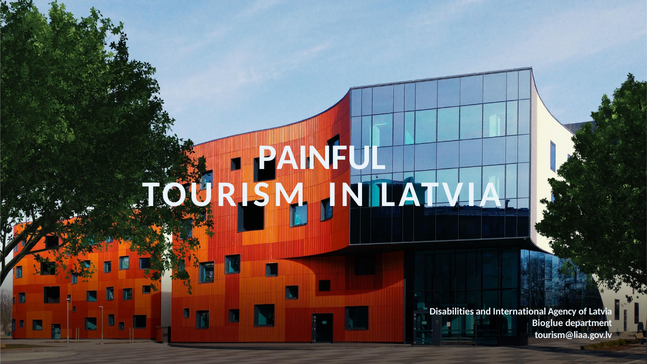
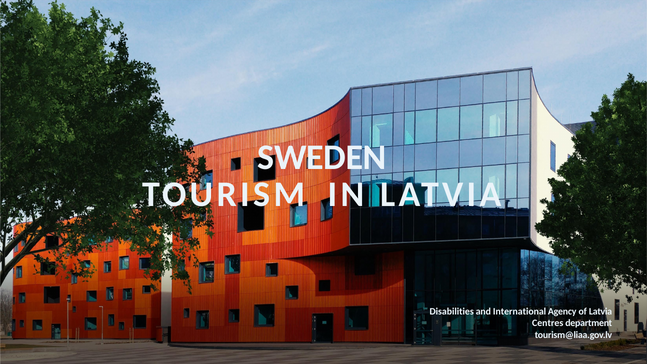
PAINFUL: PAINFUL -> SWEDEN
Bioglue: Bioglue -> Centres
